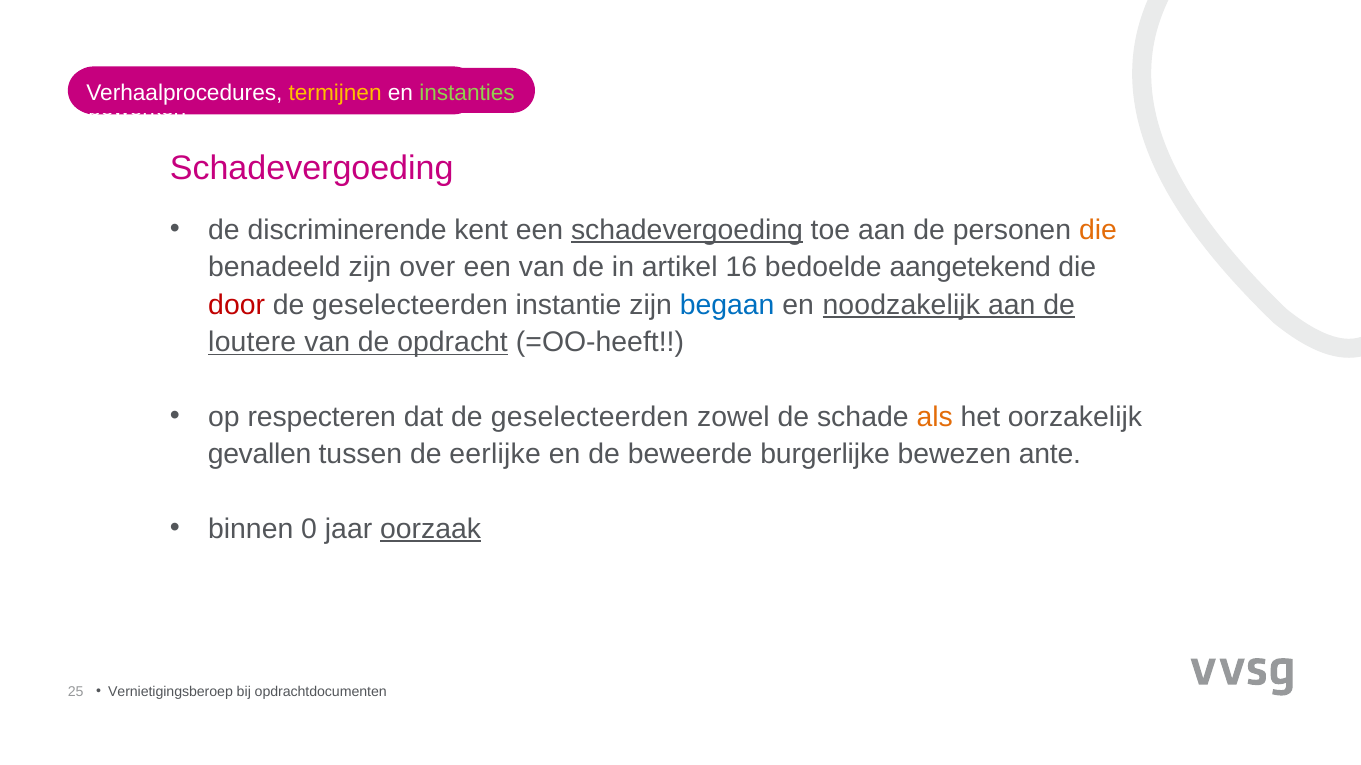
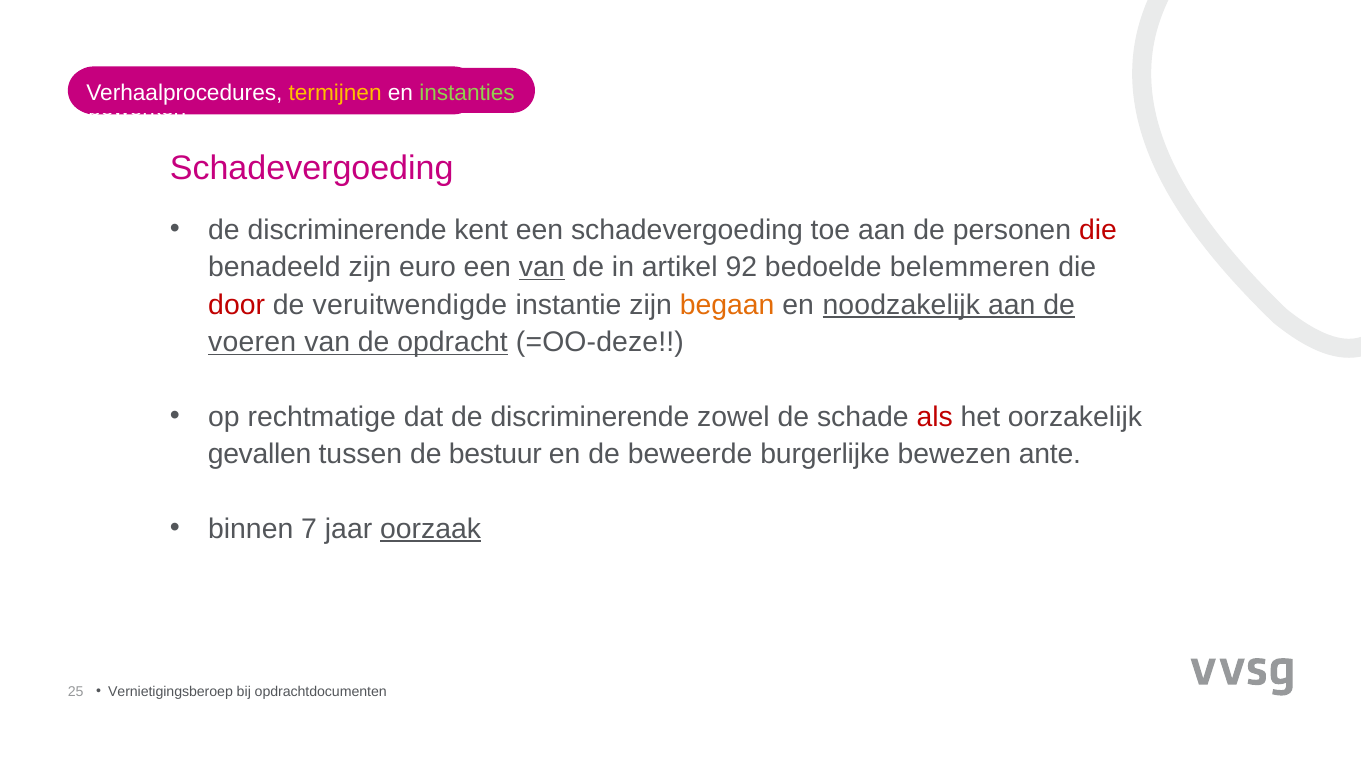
schadevergoeding at (687, 230) underline: present -> none
die at (1098, 230) colour: orange -> red
over: over -> euro
van at (542, 267) underline: none -> present
16: 16 -> 92
aangetekend: aangetekend -> belemmeren
geselecteerden at (410, 305): geselecteerden -> veruitwendigde
begaan colour: blue -> orange
loutere: loutere -> voeren
=OO-heeft: =OO-heeft -> =OO-deze
respecteren: respecteren -> rechtmatige
dat de geselecteerden: geselecteerden -> discriminerende
als colour: orange -> red
eerlijke: eerlijke -> bestuur
0: 0 -> 7
